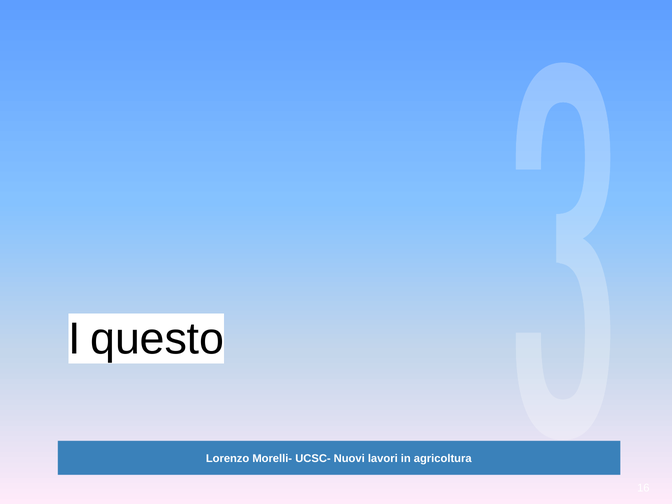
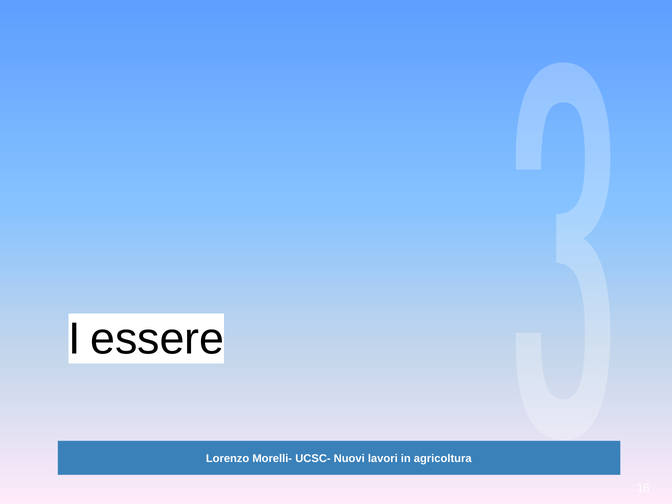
questo: questo -> essere
